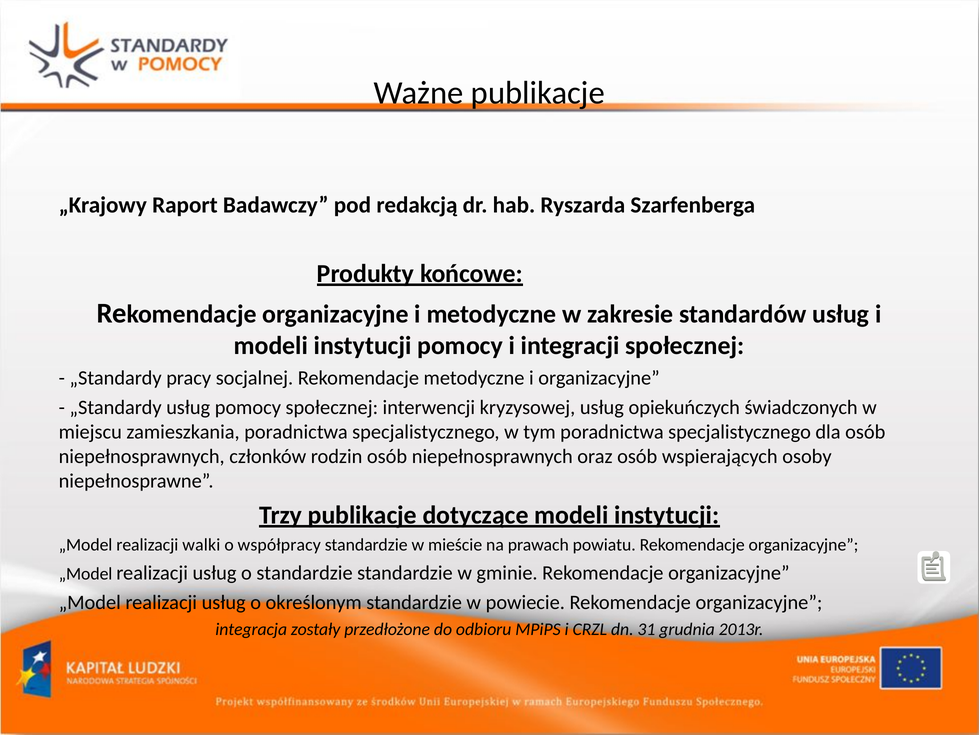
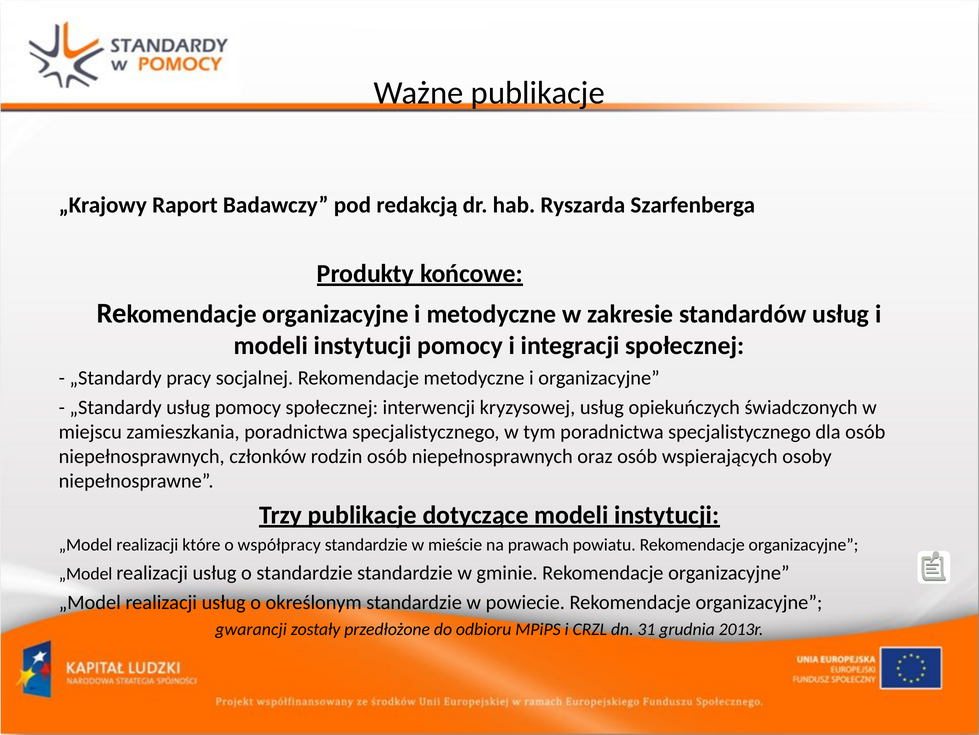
walki: walki -> które
integracja: integracja -> gwarancji
